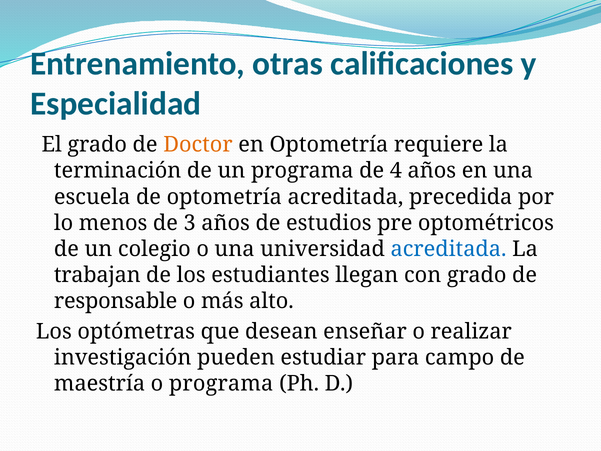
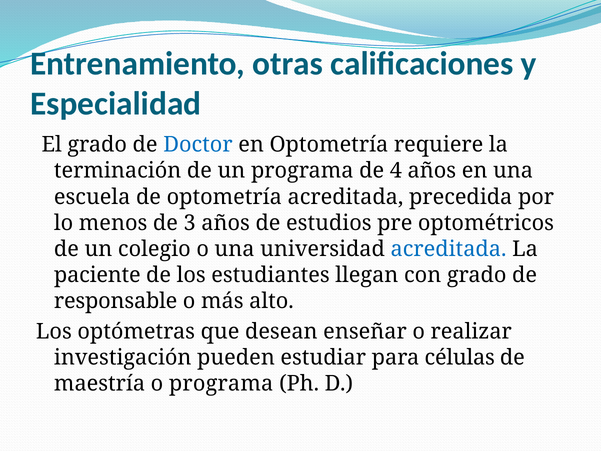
Doctor colour: orange -> blue
trabajan: trabajan -> paciente
campo: campo -> células
